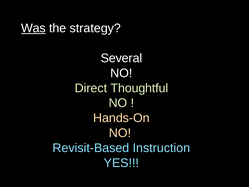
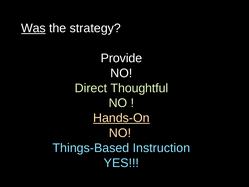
Several: Several -> Provide
Hands-On underline: none -> present
Revisit-Based: Revisit-Based -> Things-Based
